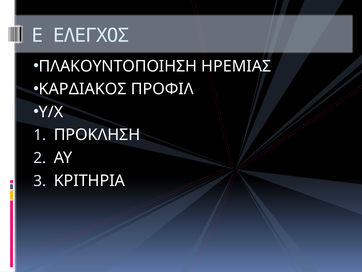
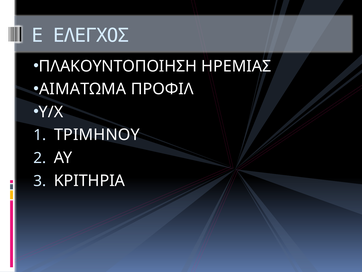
ΚΑΡΔΙΑΚΟΣ: ΚΑΡΔΙΑΚΟΣ -> ΑΙΜΑΤΩΜΑ
ΠΡΟΚΛΗΣΗ: ΠΡΟΚΛΗΣΗ -> ΤΡΙΜΗΝΟΥ
